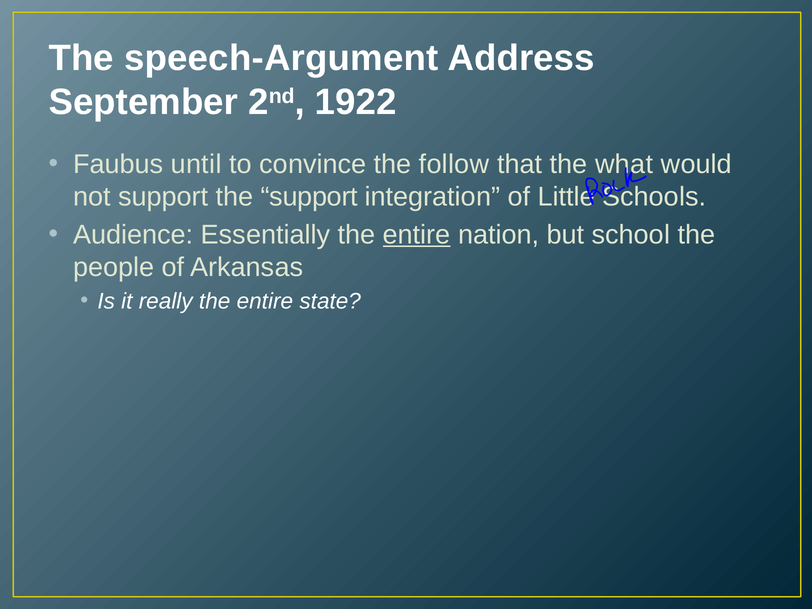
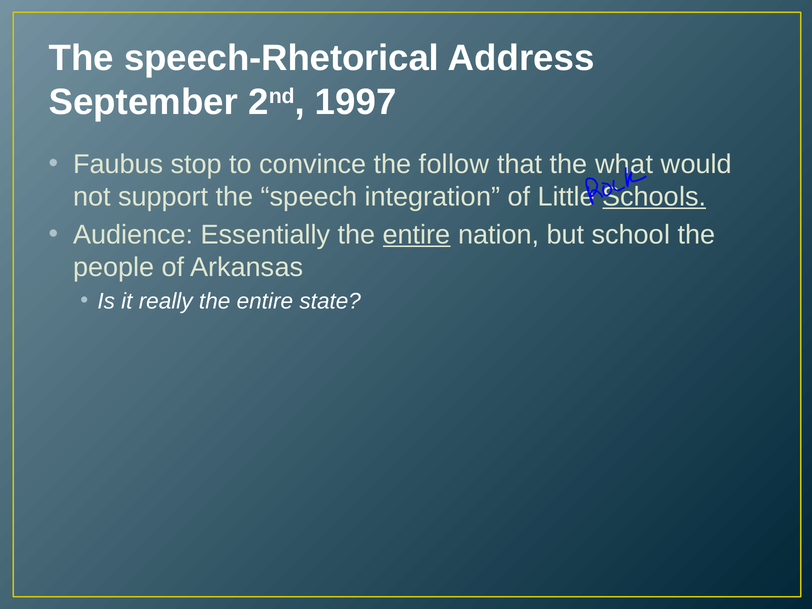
speech-Argument: speech-Argument -> speech-Rhetorical
1922: 1922 -> 1997
until: until -> stop
the support: support -> speech
Schools underline: none -> present
